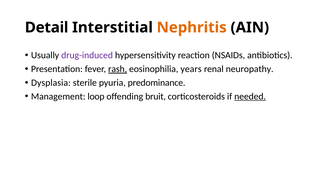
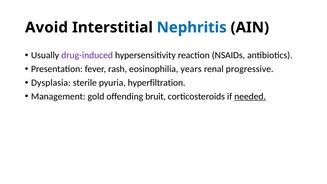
Detail: Detail -> Avoid
Nephritis colour: orange -> blue
rash underline: present -> none
neuropathy: neuropathy -> progressive
predominance: predominance -> hyperfiltration
loop: loop -> gold
